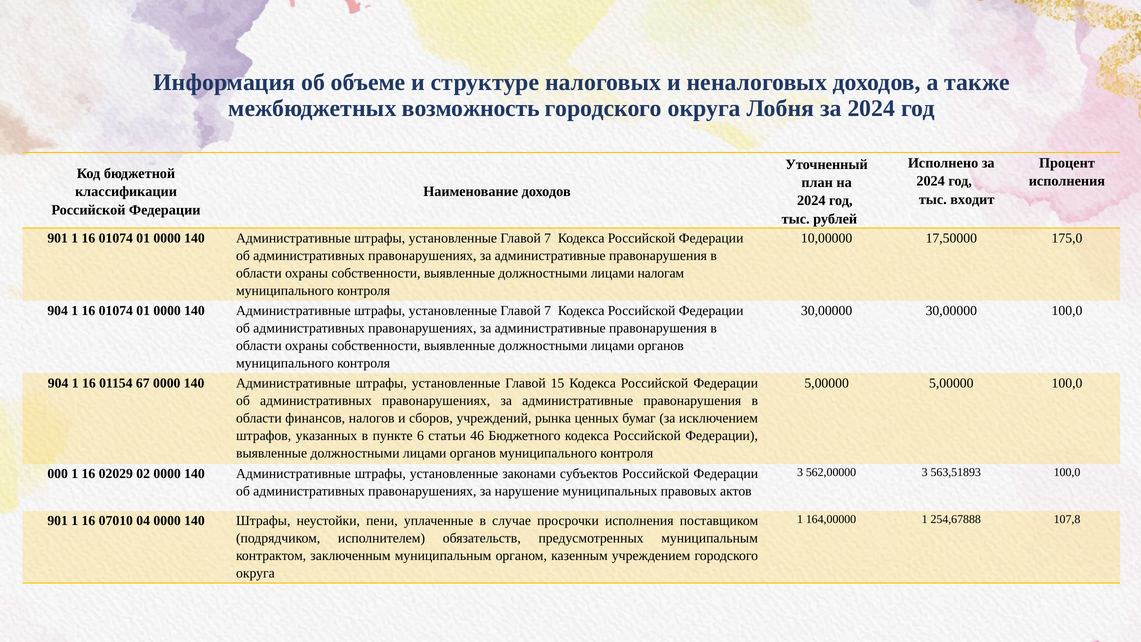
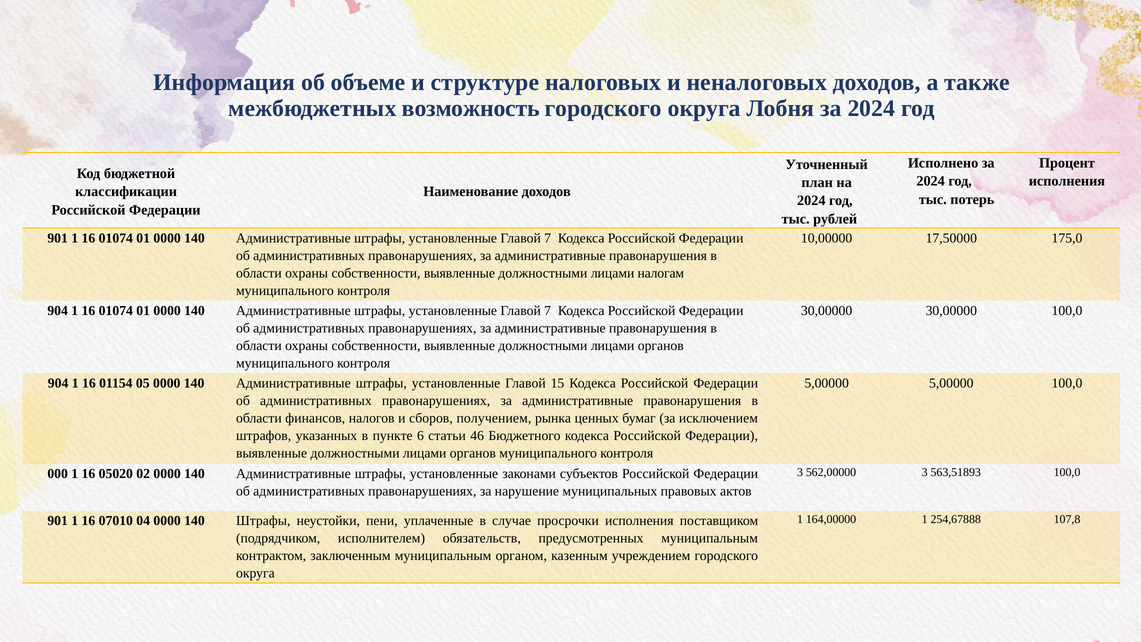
входит: входит -> потерь
67: 67 -> 05
учреждений: учреждений -> получением
02029: 02029 -> 05020
